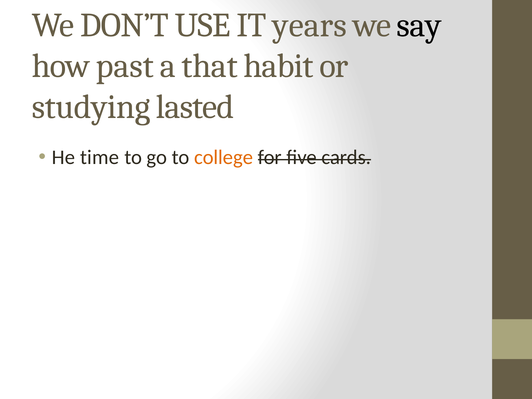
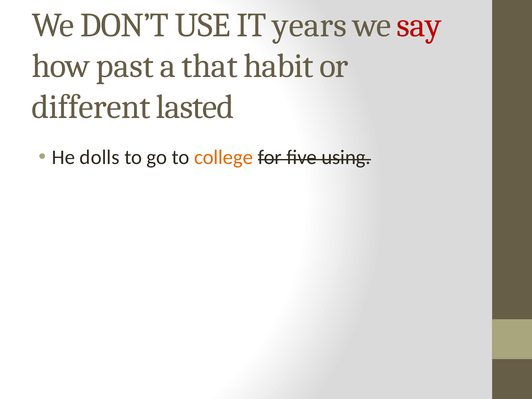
say colour: black -> red
studying: studying -> different
time: time -> dolls
cards: cards -> using
